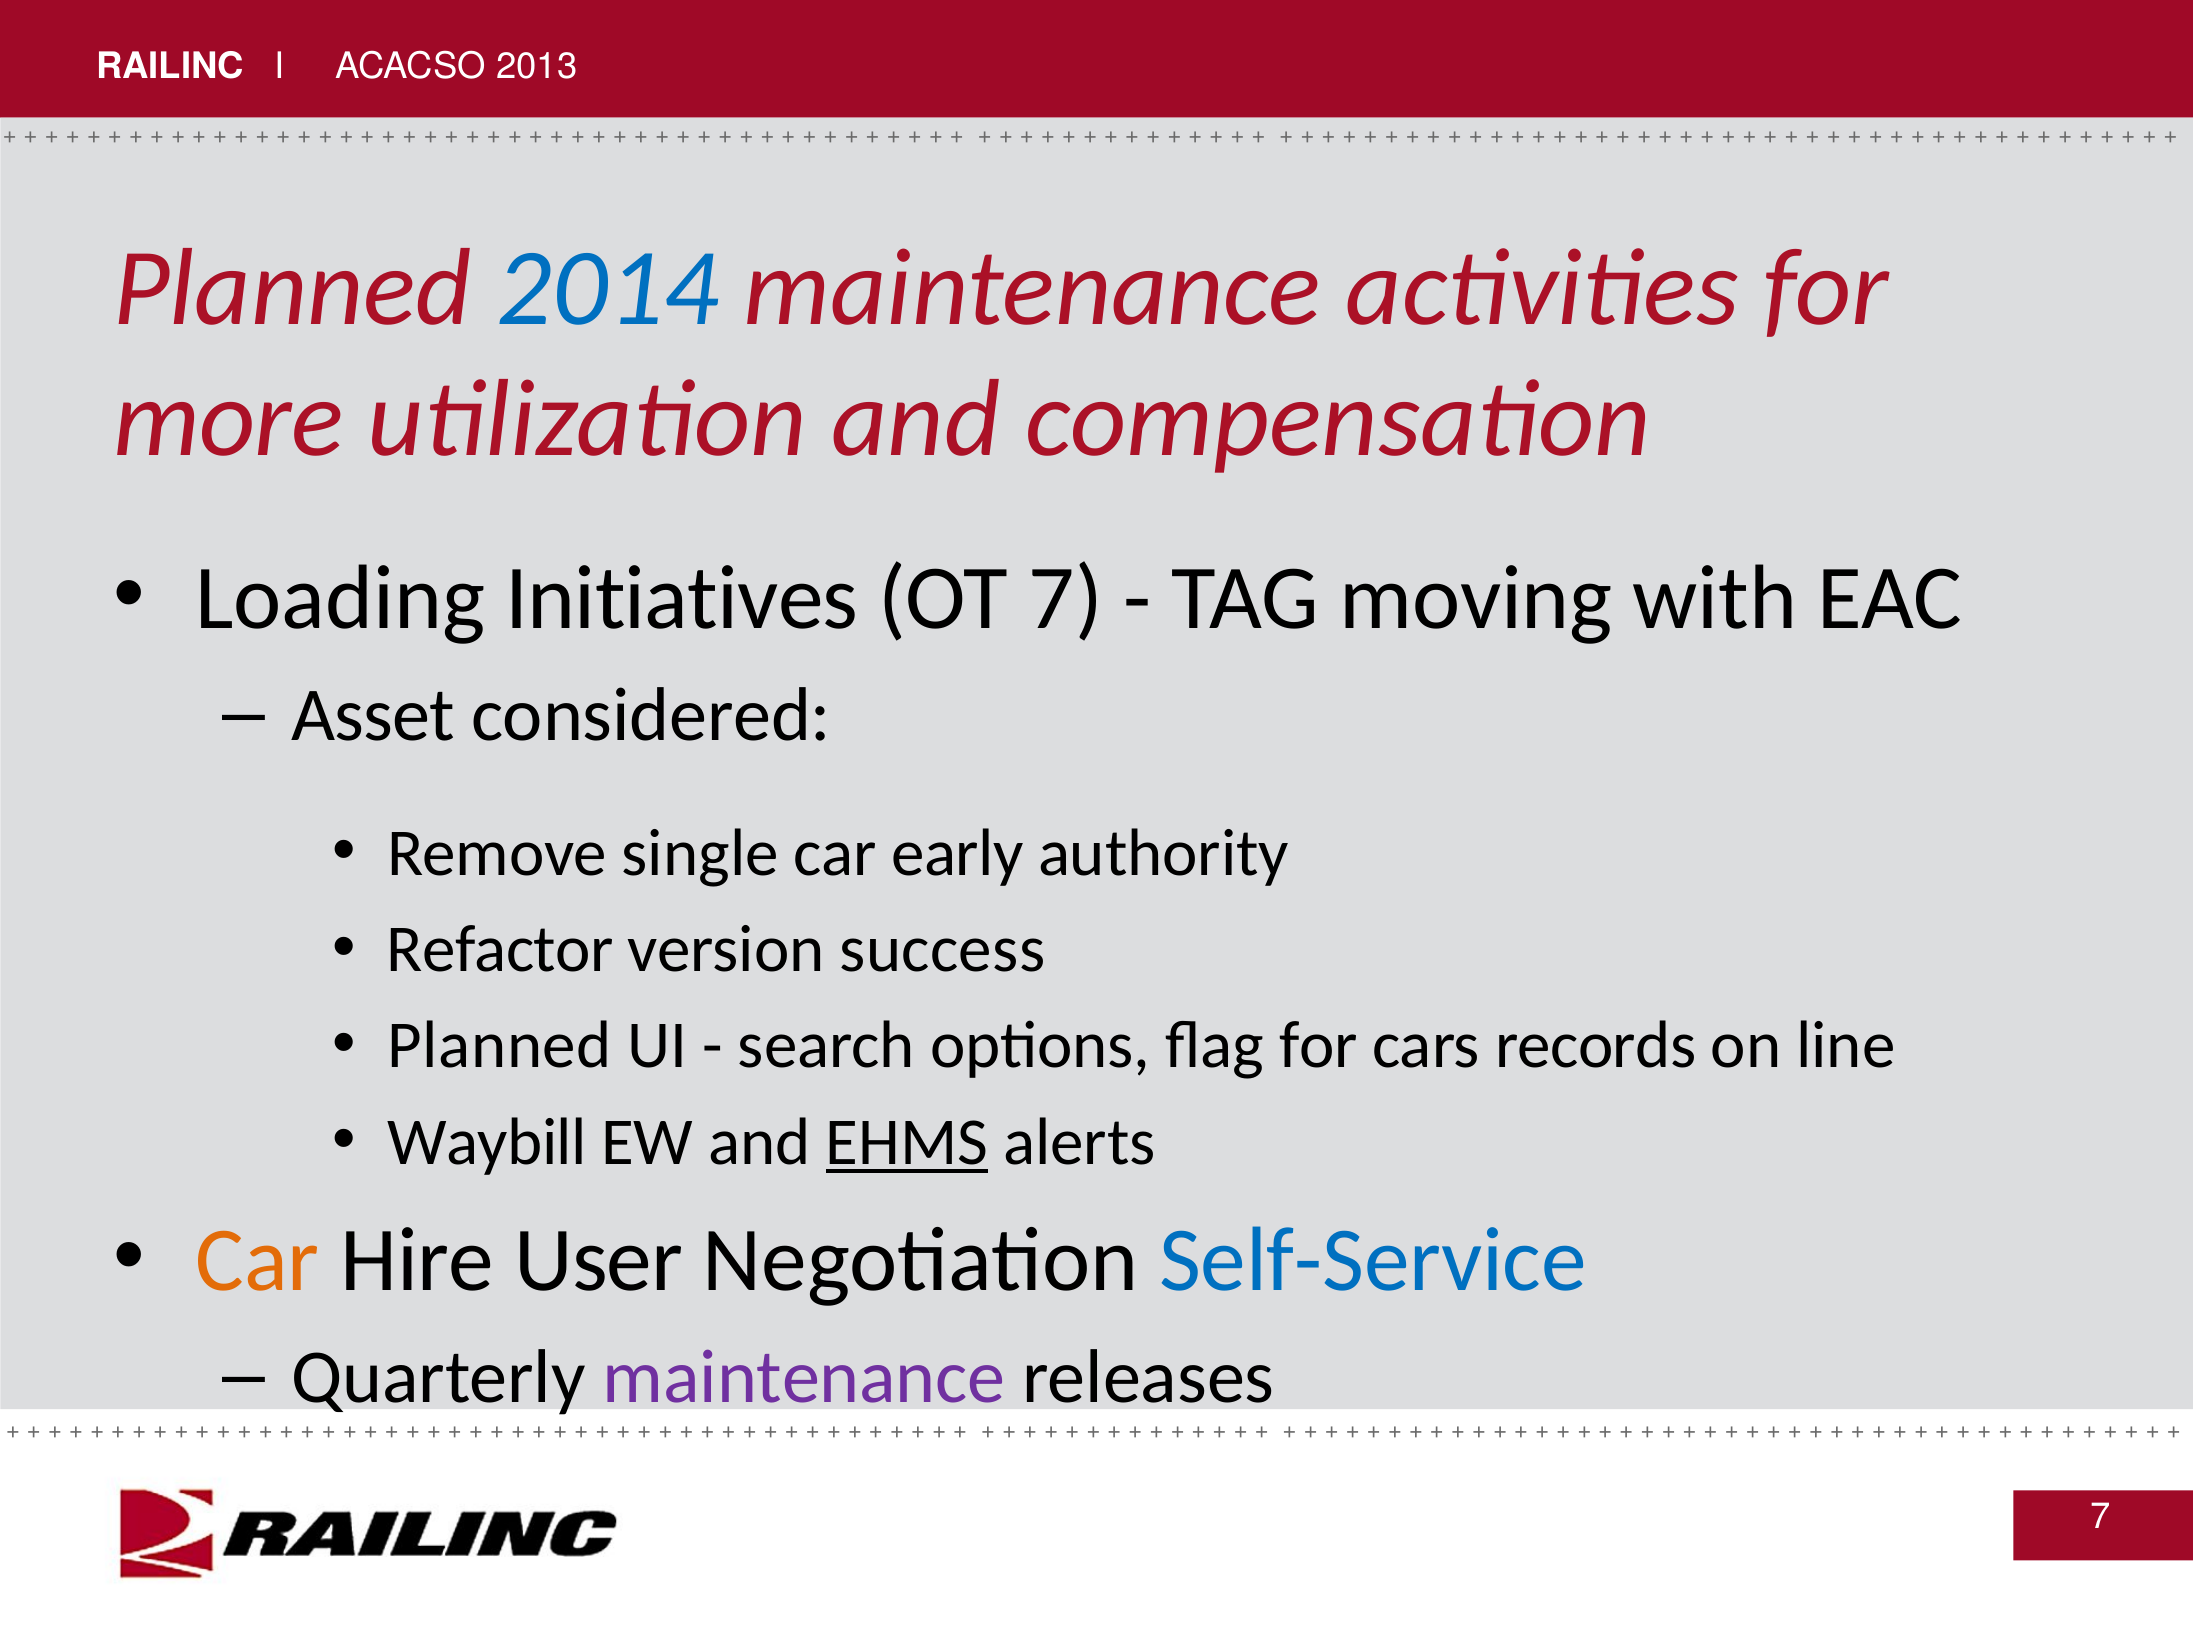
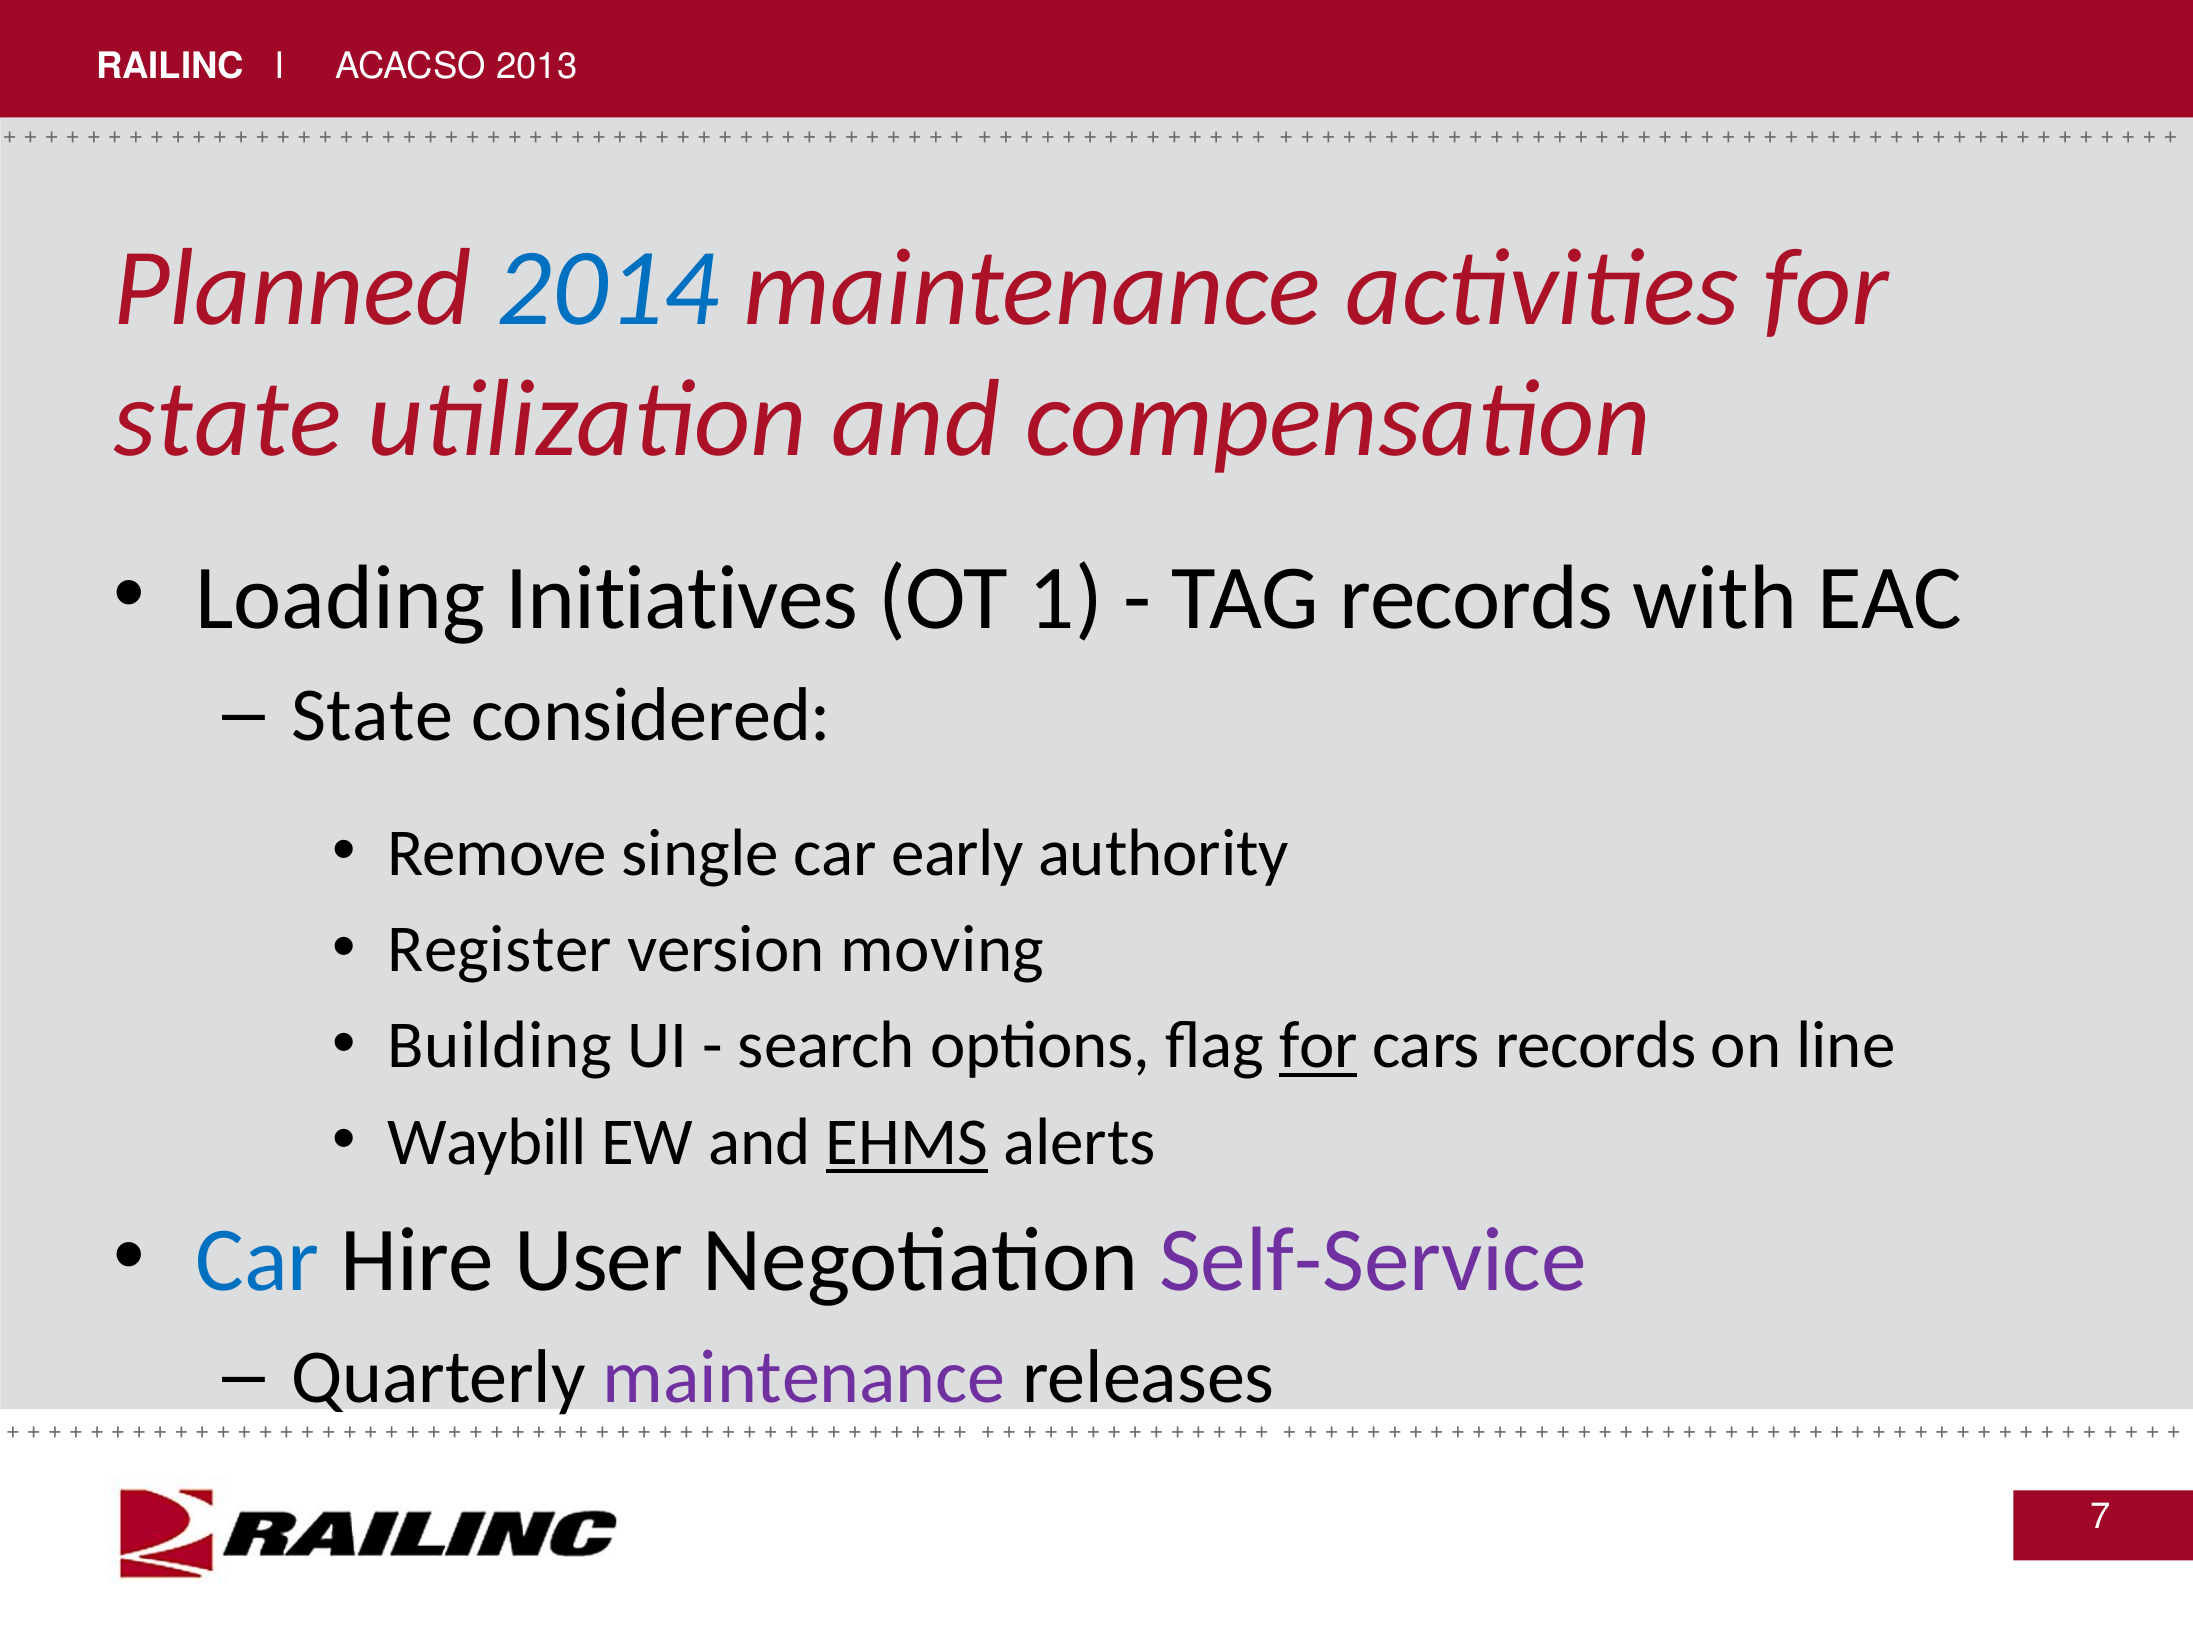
more at (229, 420): more -> state
OT 7: 7 -> 1
TAG moving: moving -> records
Asset at (373, 716): Asset -> State
Refactor: Refactor -> Register
success: success -> moving
Planned at (500, 1046): Planned -> Building
for at (1319, 1046) underline: none -> present
Car at (258, 1260) colour: orange -> blue
Self-Service colour: blue -> purple
